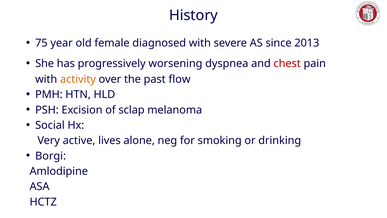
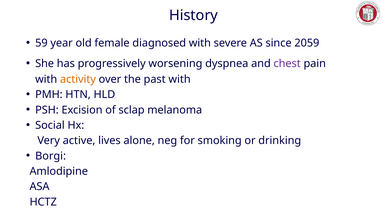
75: 75 -> 59
2013: 2013 -> 2059
chest colour: red -> purple
past flow: flow -> with
